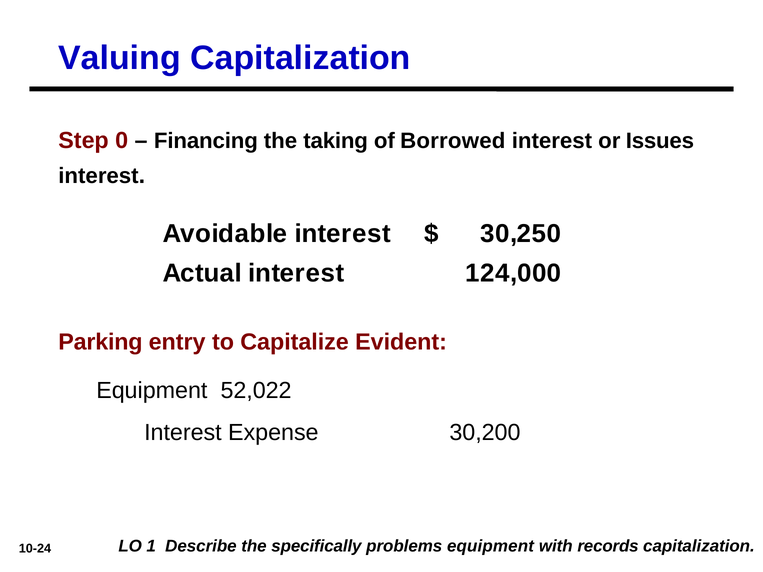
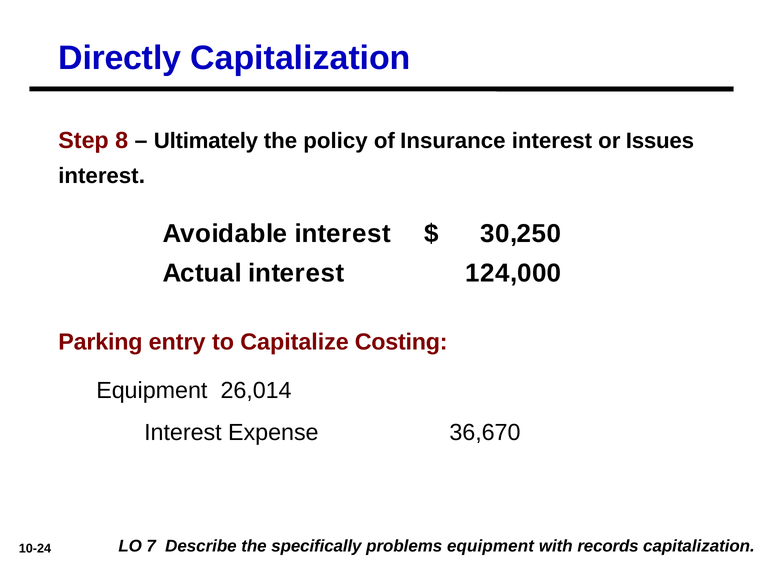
Valuing: Valuing -> Directly
0: 0 -> 8
Financing: Financing -> Ultimately
taking: taking -> policy
Borrowed: Borrowed -> Insurance
Evident: Evident -> Costing
52,022: 52,022 -> 26,014
30,200: 30,200 -> 36,670
1: 1 -> 7
